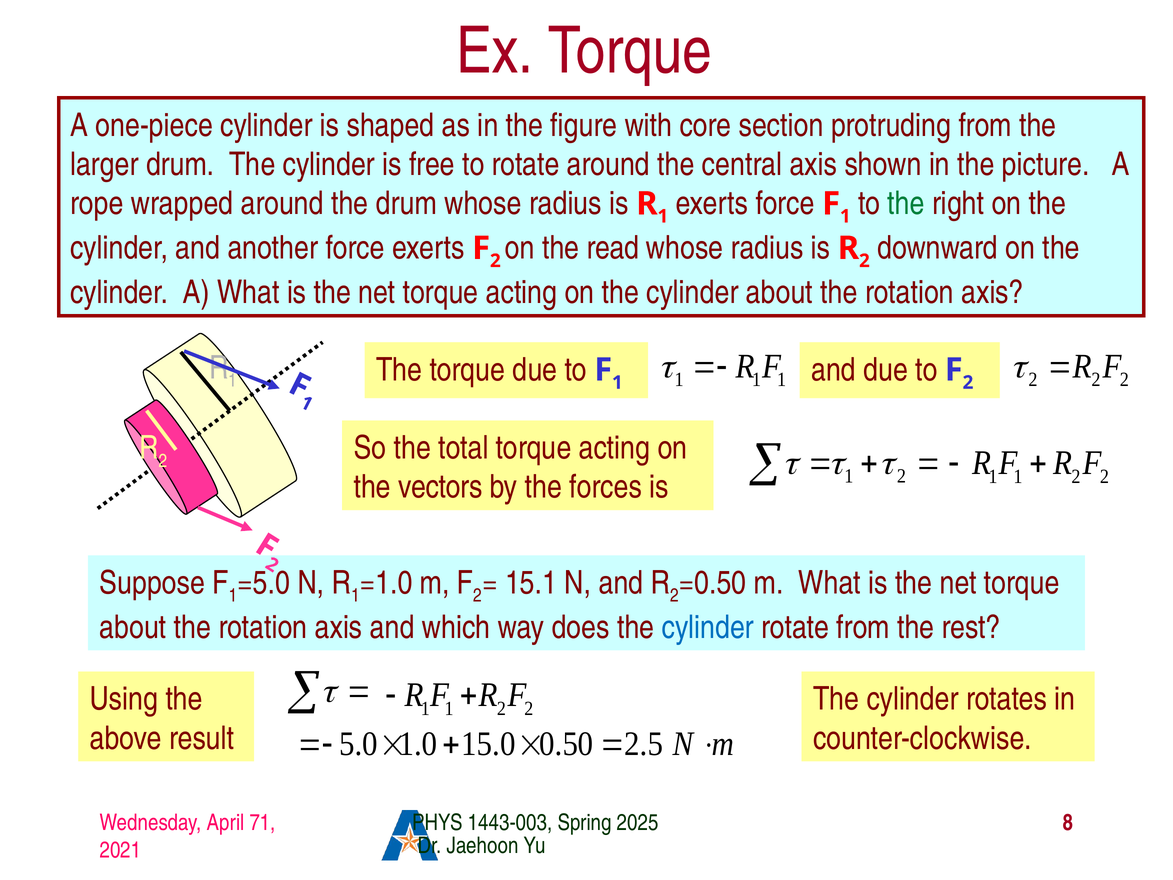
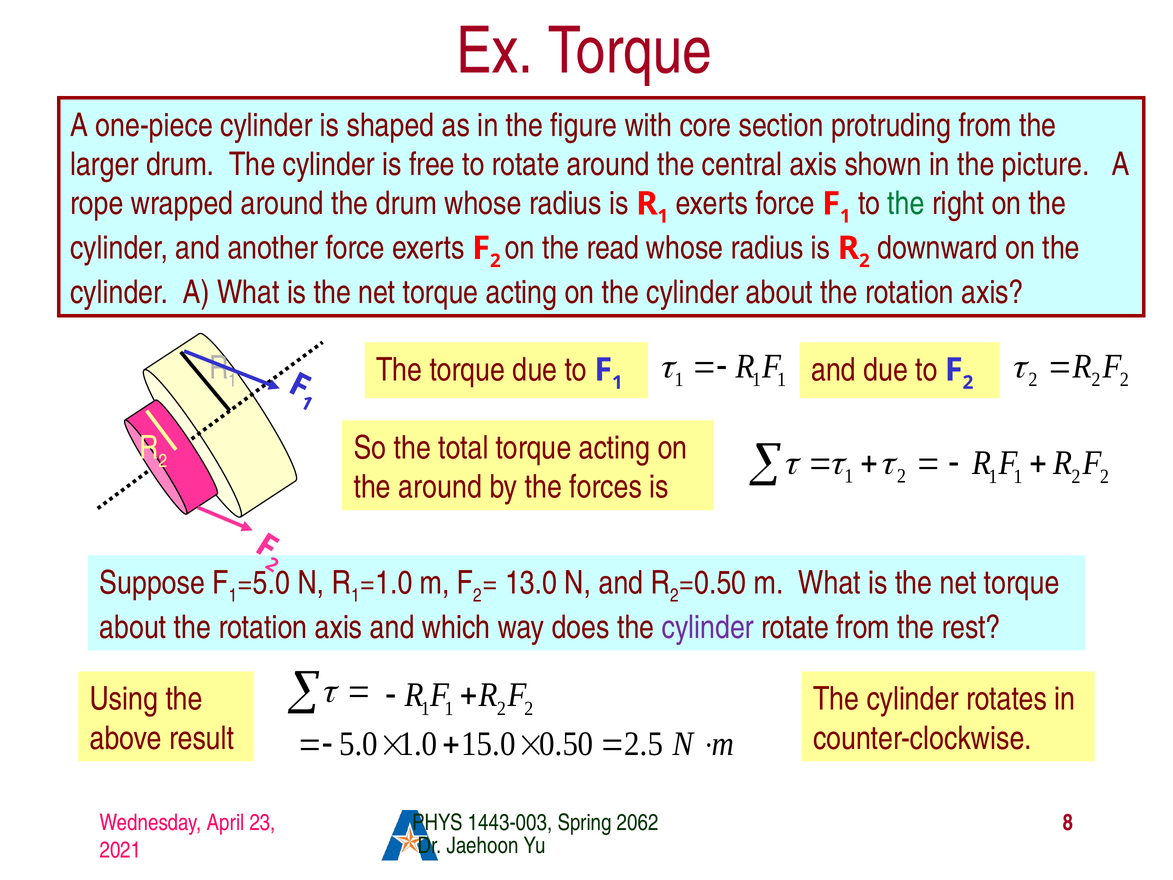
the vectors: vectors -> around
15.1: 15.1 -> 13.0
cylinder at (708, 627) colour: blue -> purple
71: 71 -> 23
2025: 2025 -> 2062
